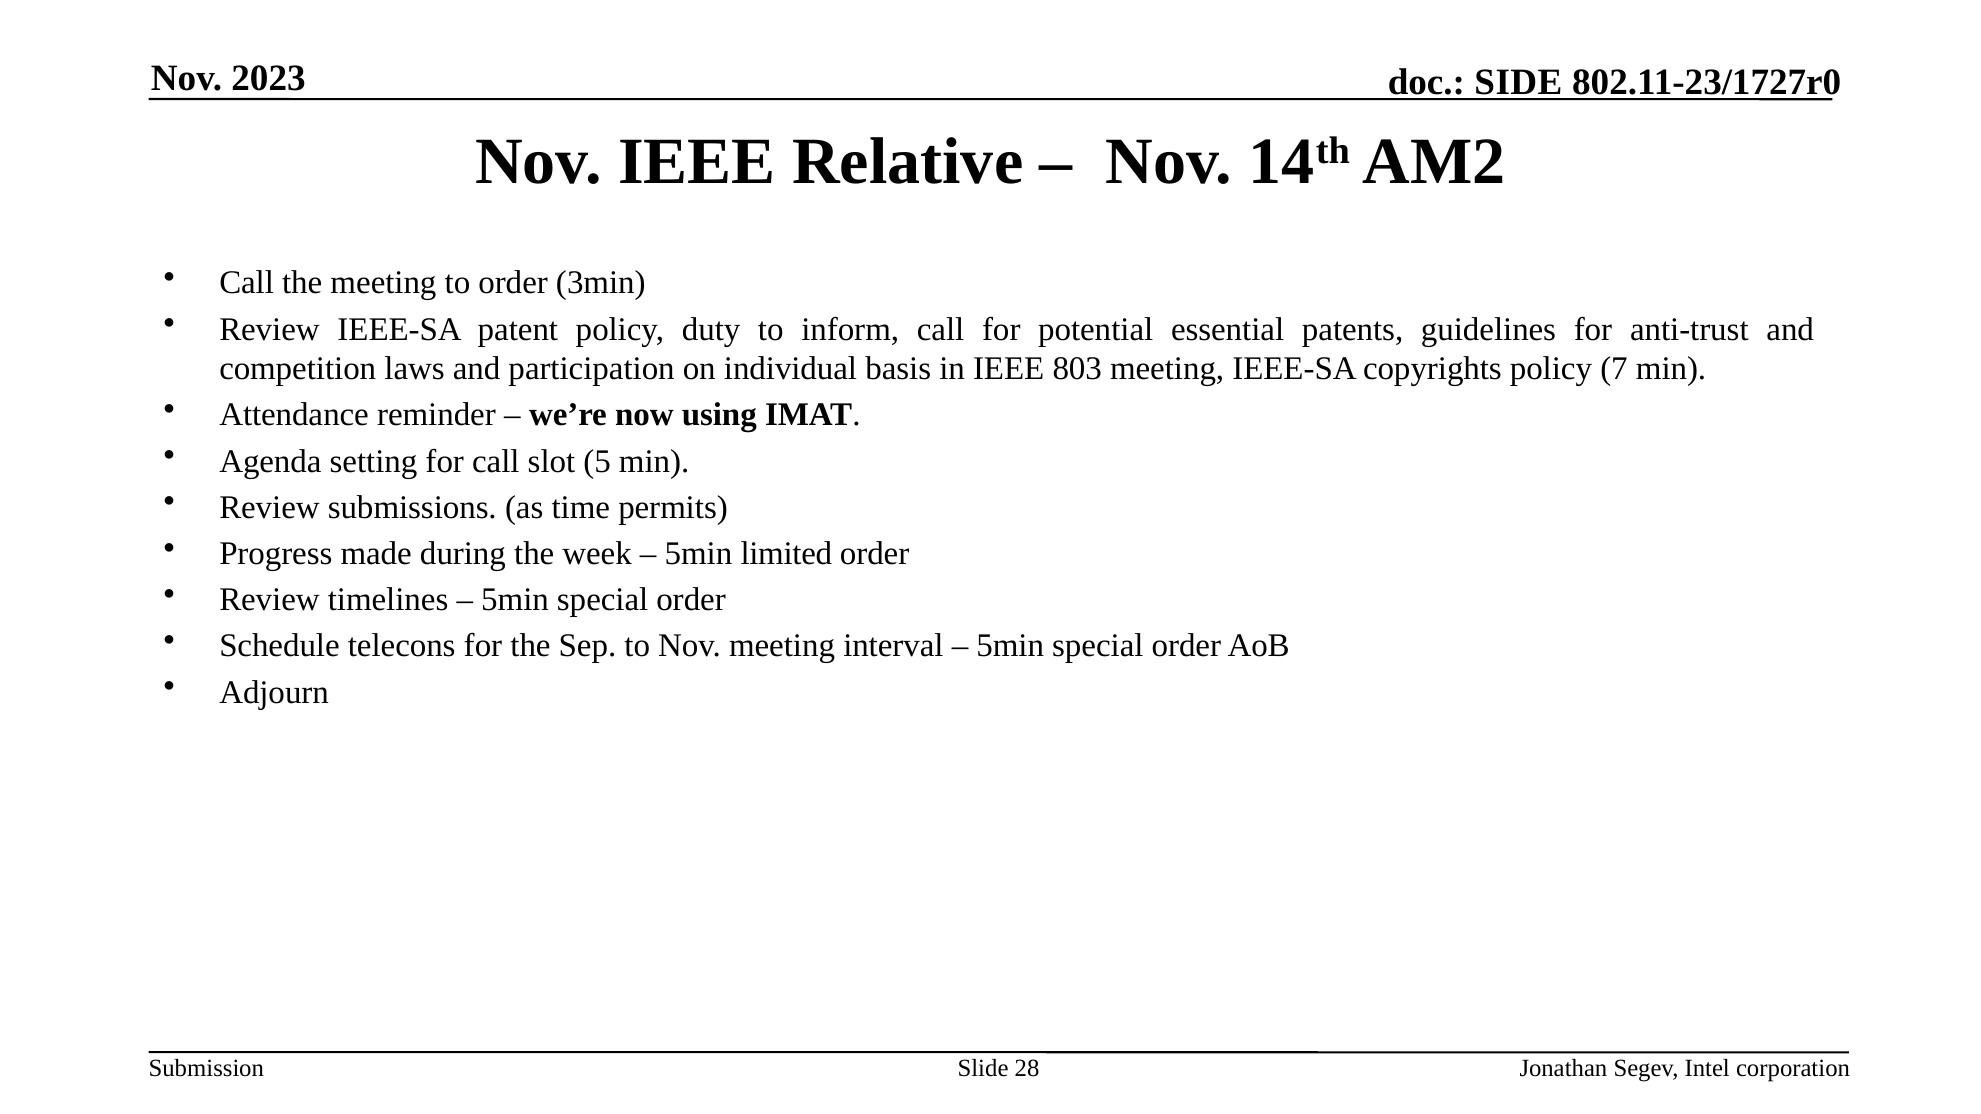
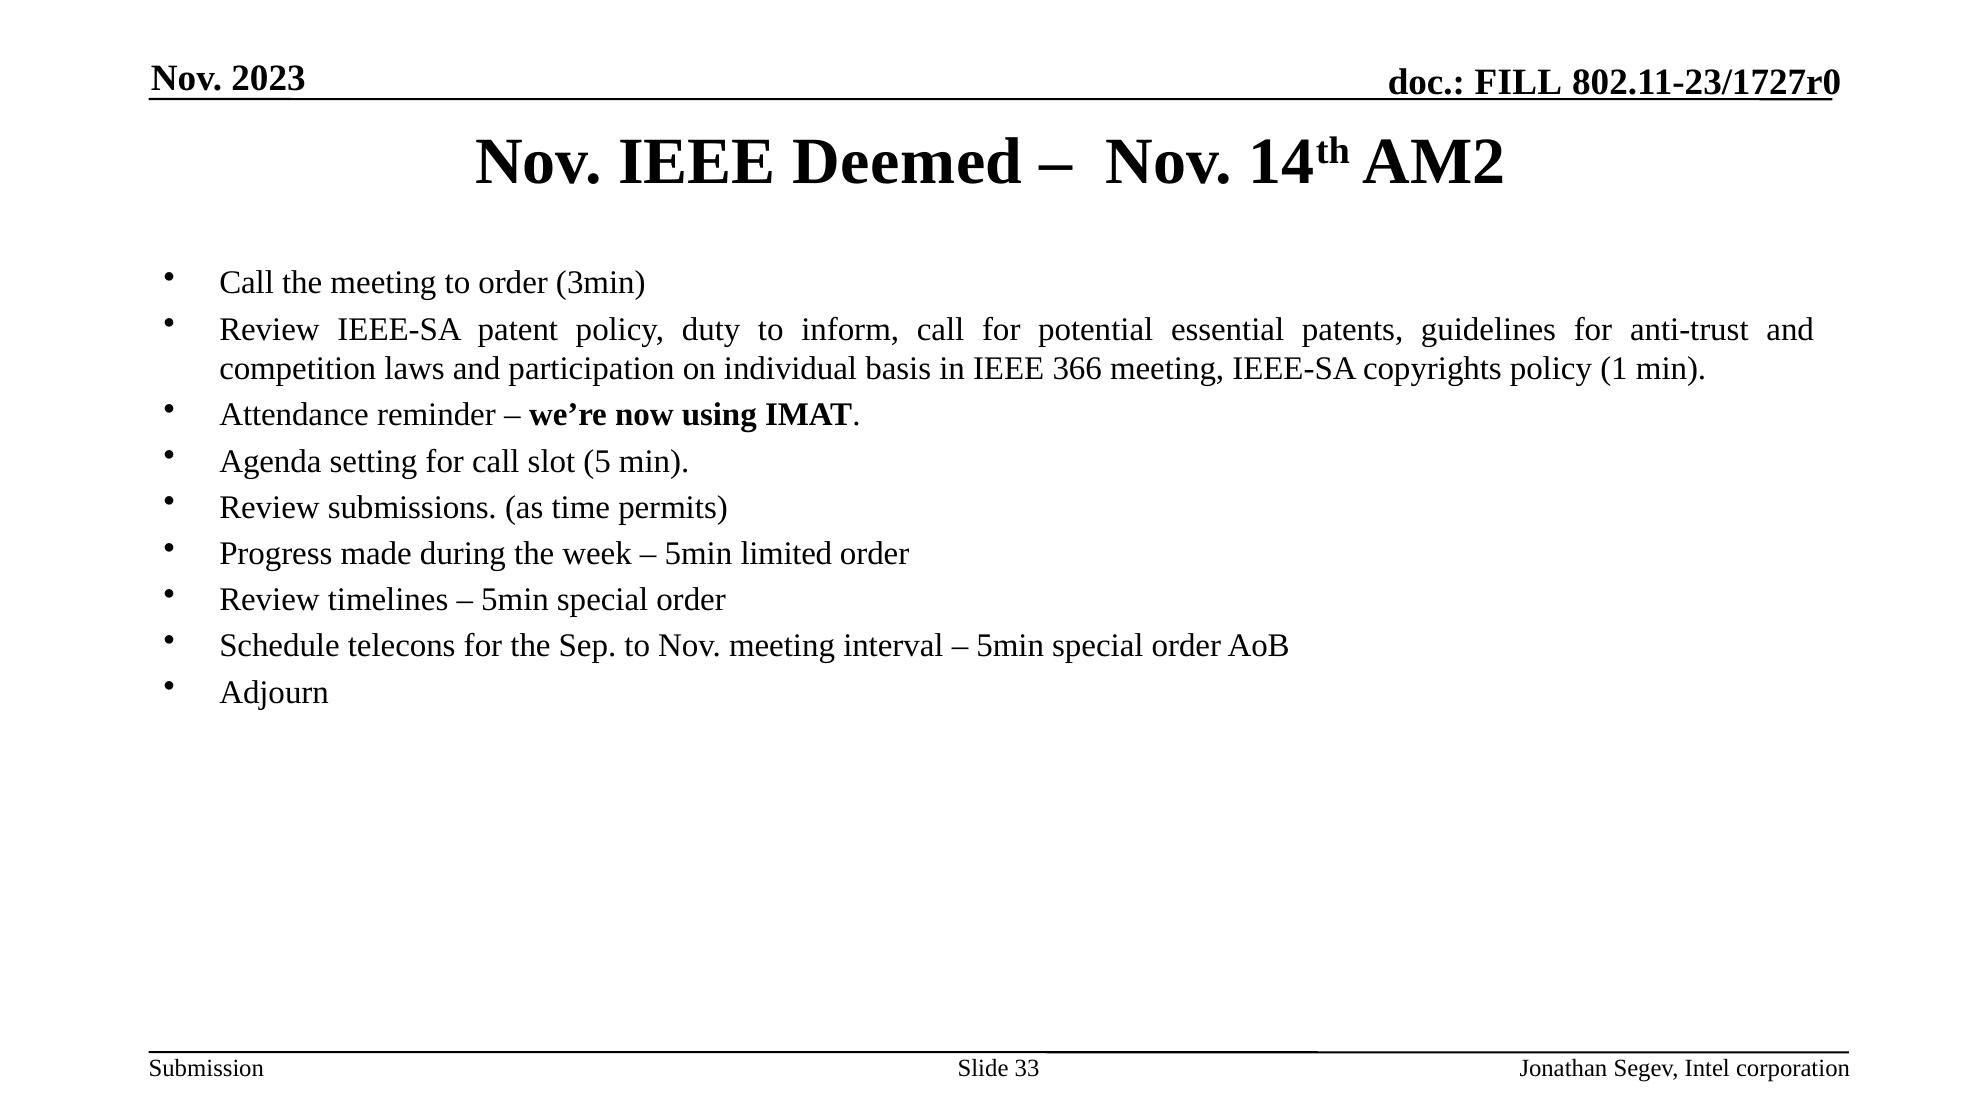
SIDE: SIDE -> FILL
Relative: Relative -> Deemed
803: 803 -> 366
7: 7 -> 1
28: 28 -> 33
